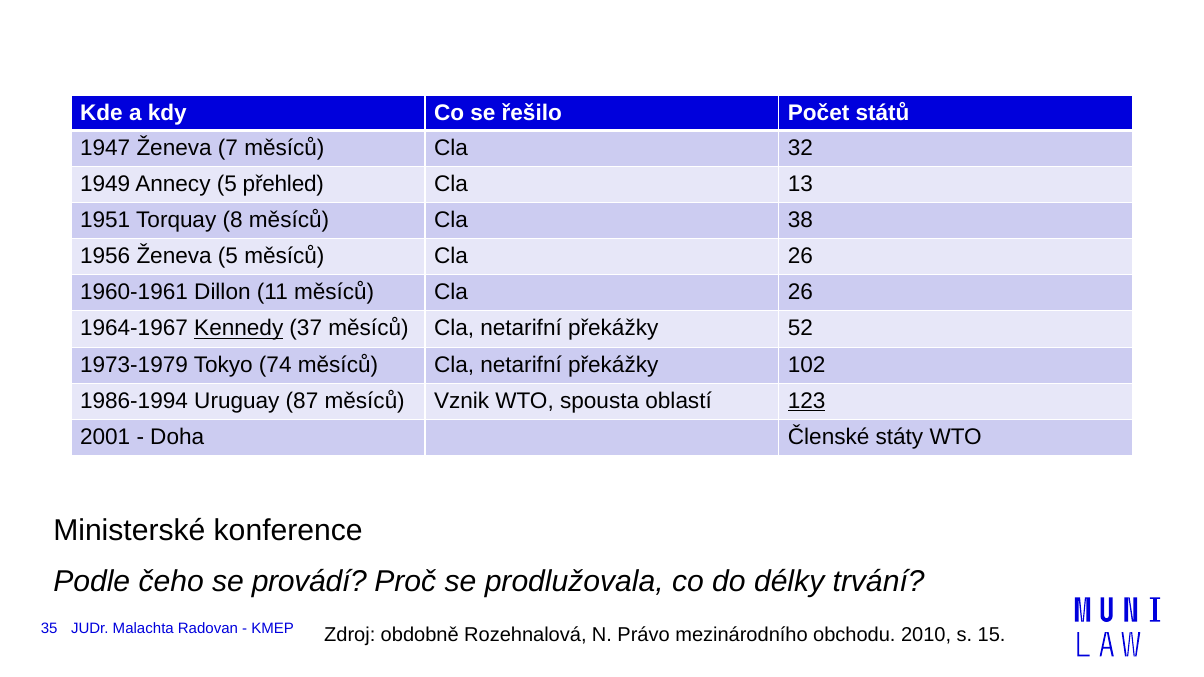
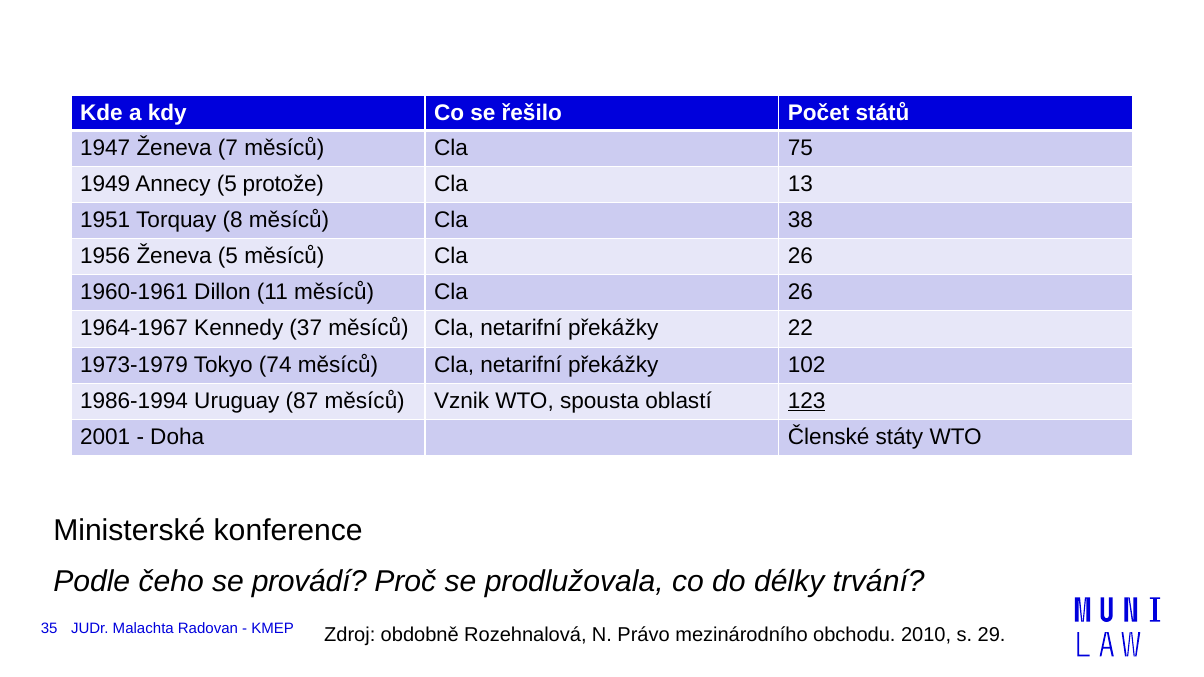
32: 32 -> 75
přehled: přehled -> protože
Kennedy underline: present -> none
52: 52 -> 22
15: 15 -> 29
